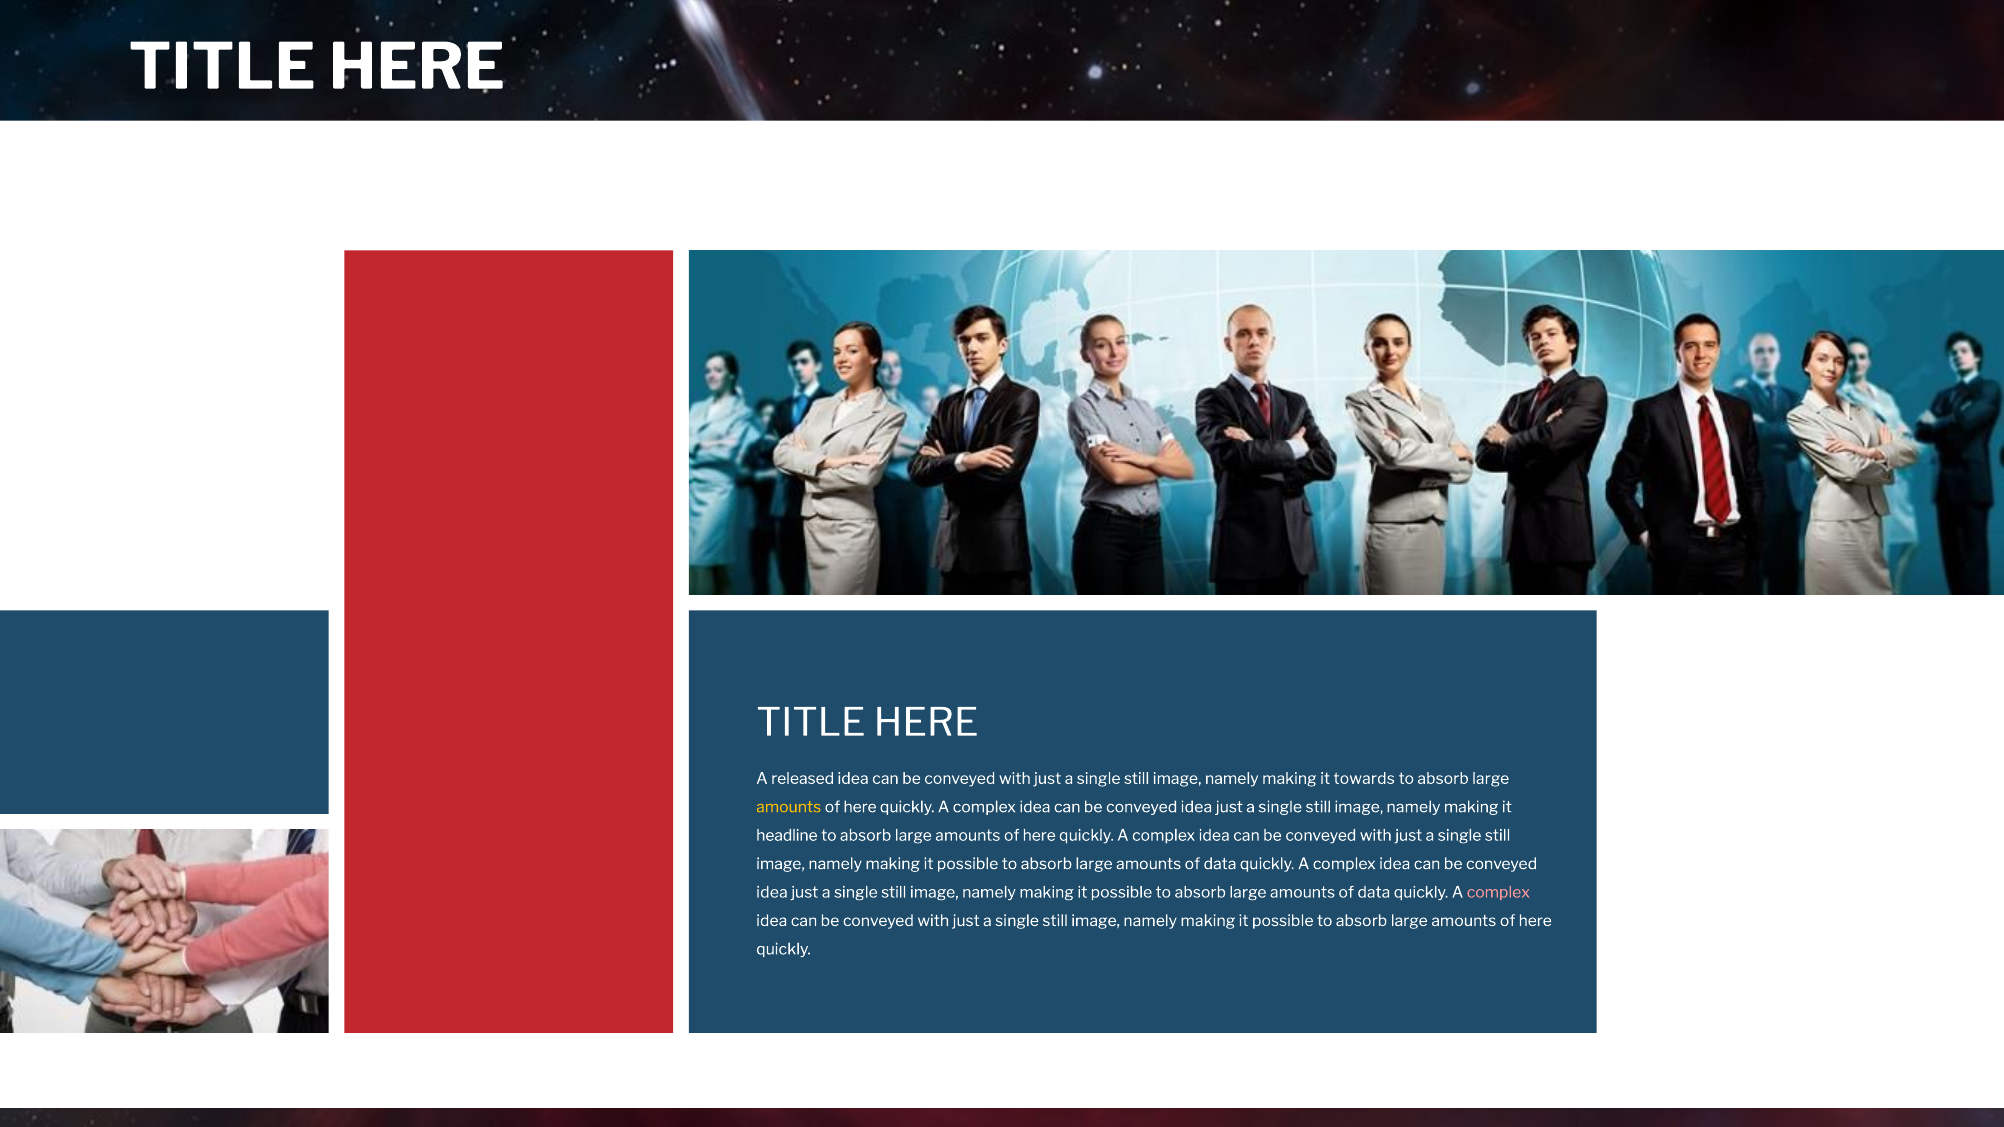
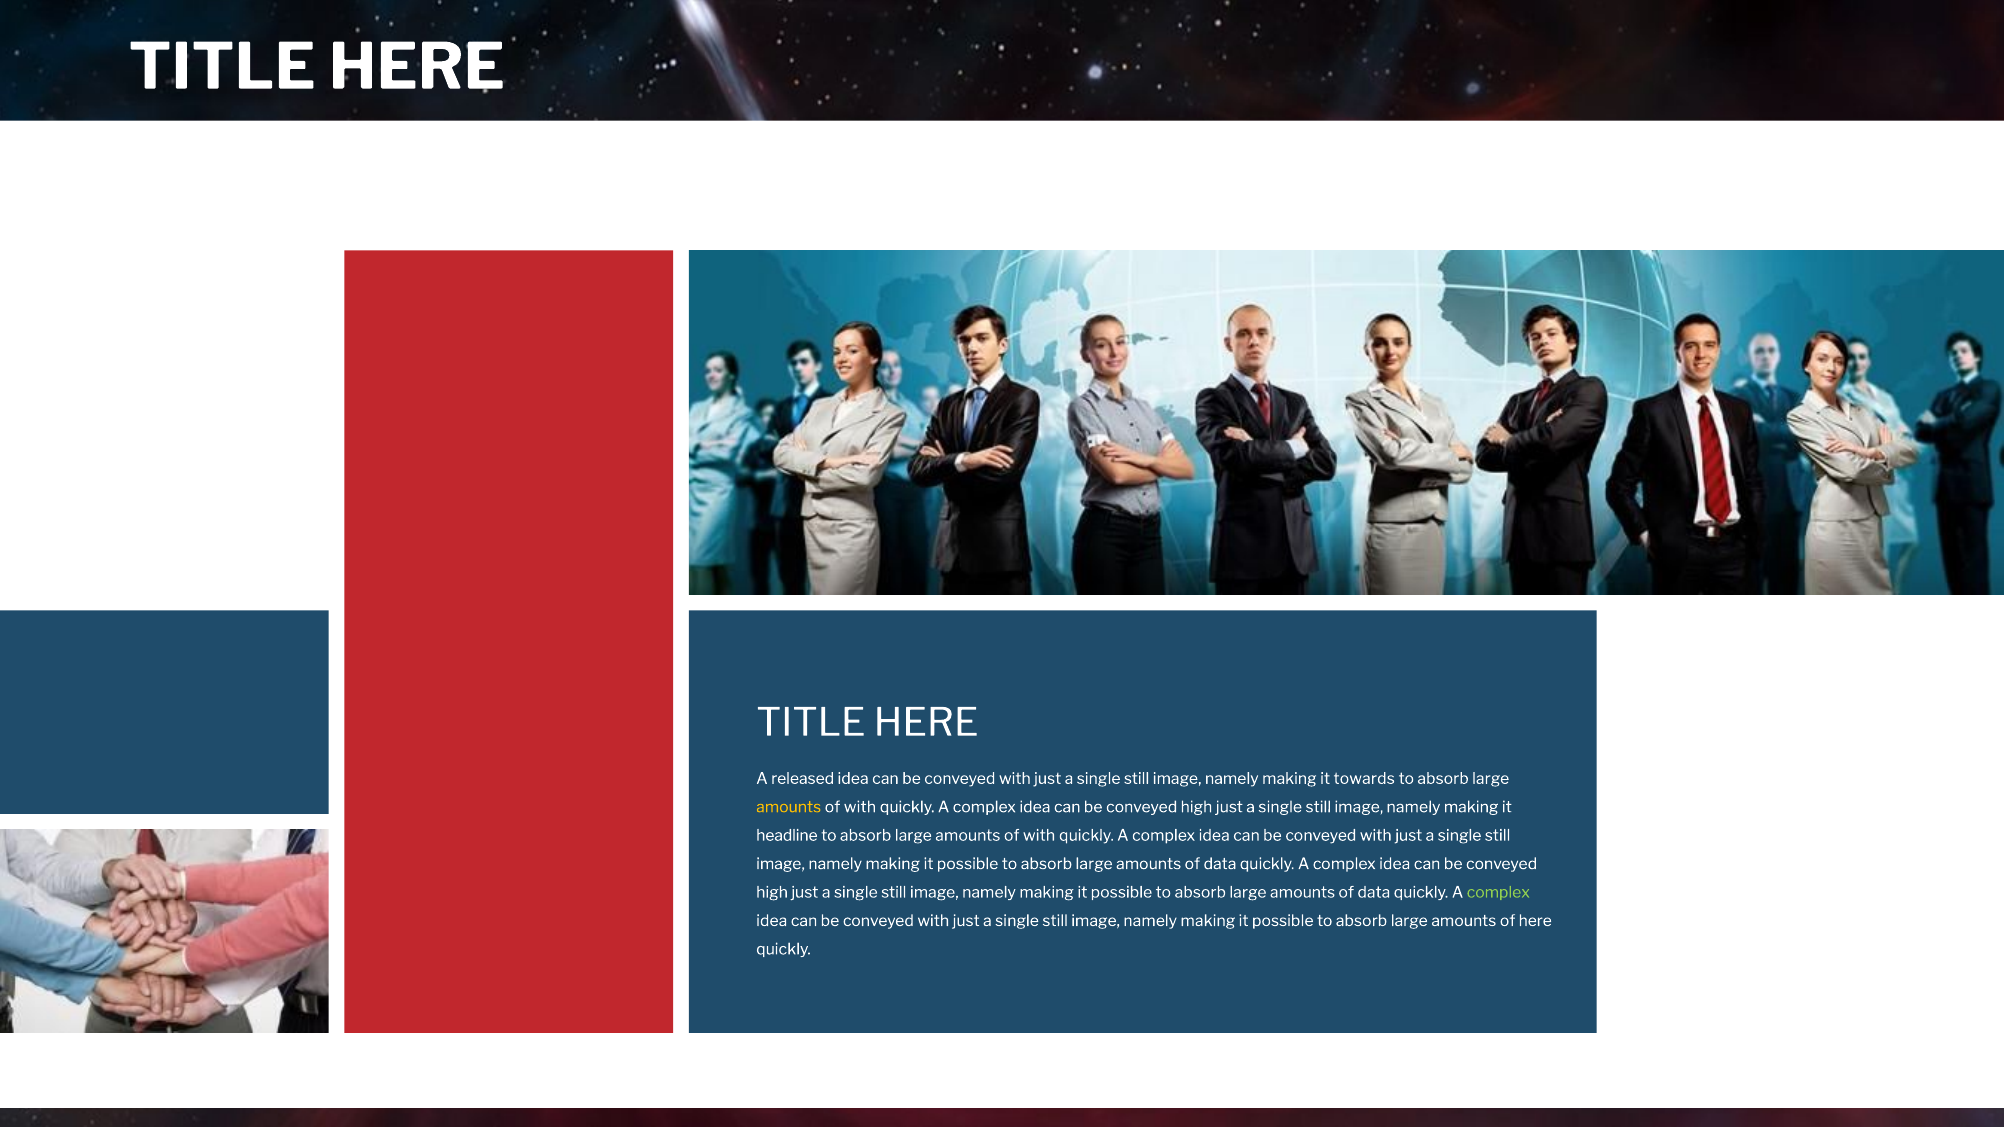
here at (860, 807): here -> with
idea at (1196, 807): idea -> high
here at (1039, 836): here -> with
idea at (772, 893): idea -> high
complex at (1498, 893) colour: pink -> light green
